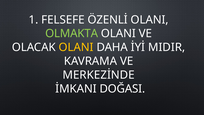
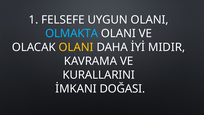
ÖZENLİ: ÖZENLİ -> UYGUN
OLMAKTA colour: light green -> light blue
MERKEZİNDE: MERKEZİNDE -> KURALLARINI
